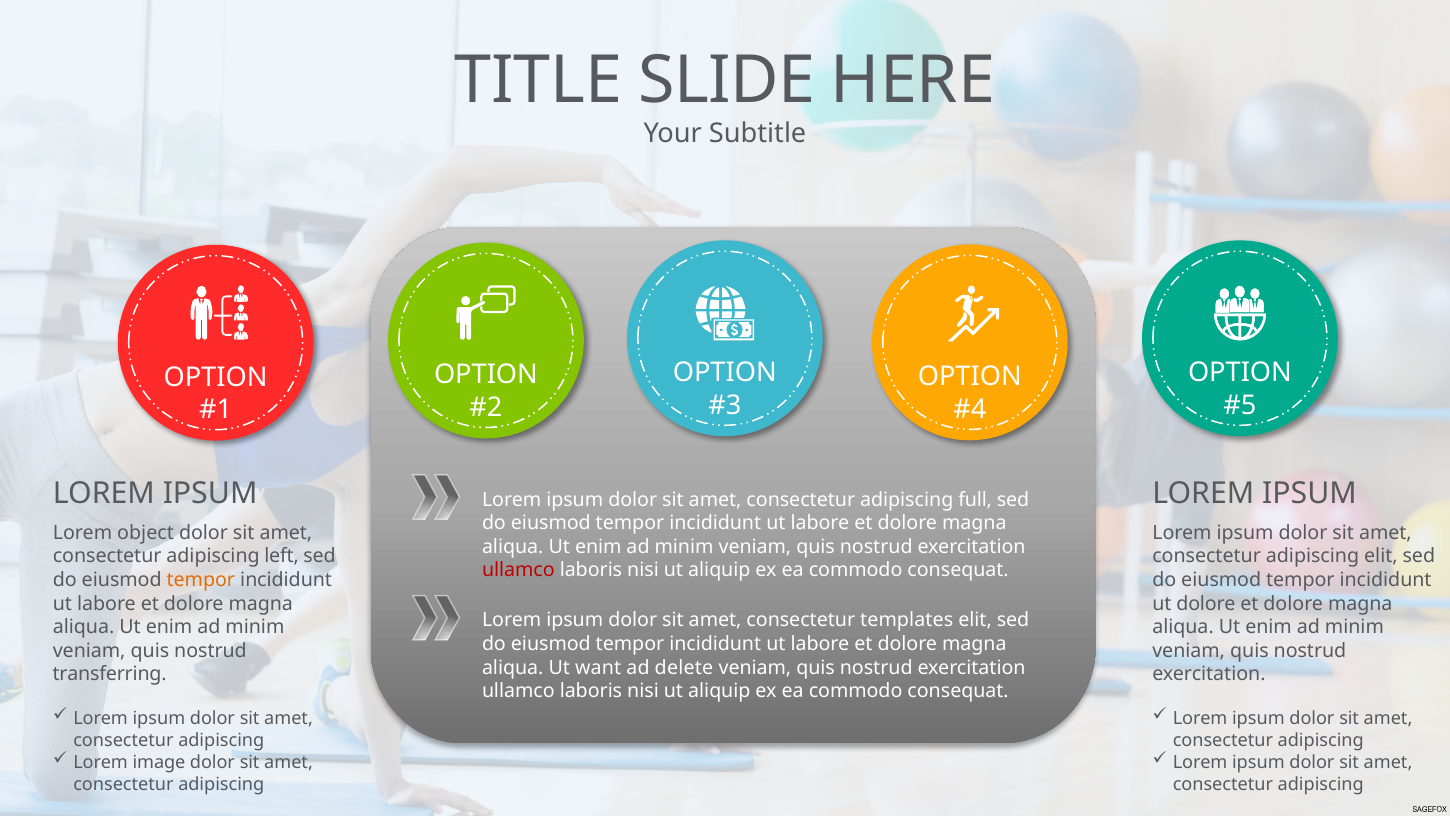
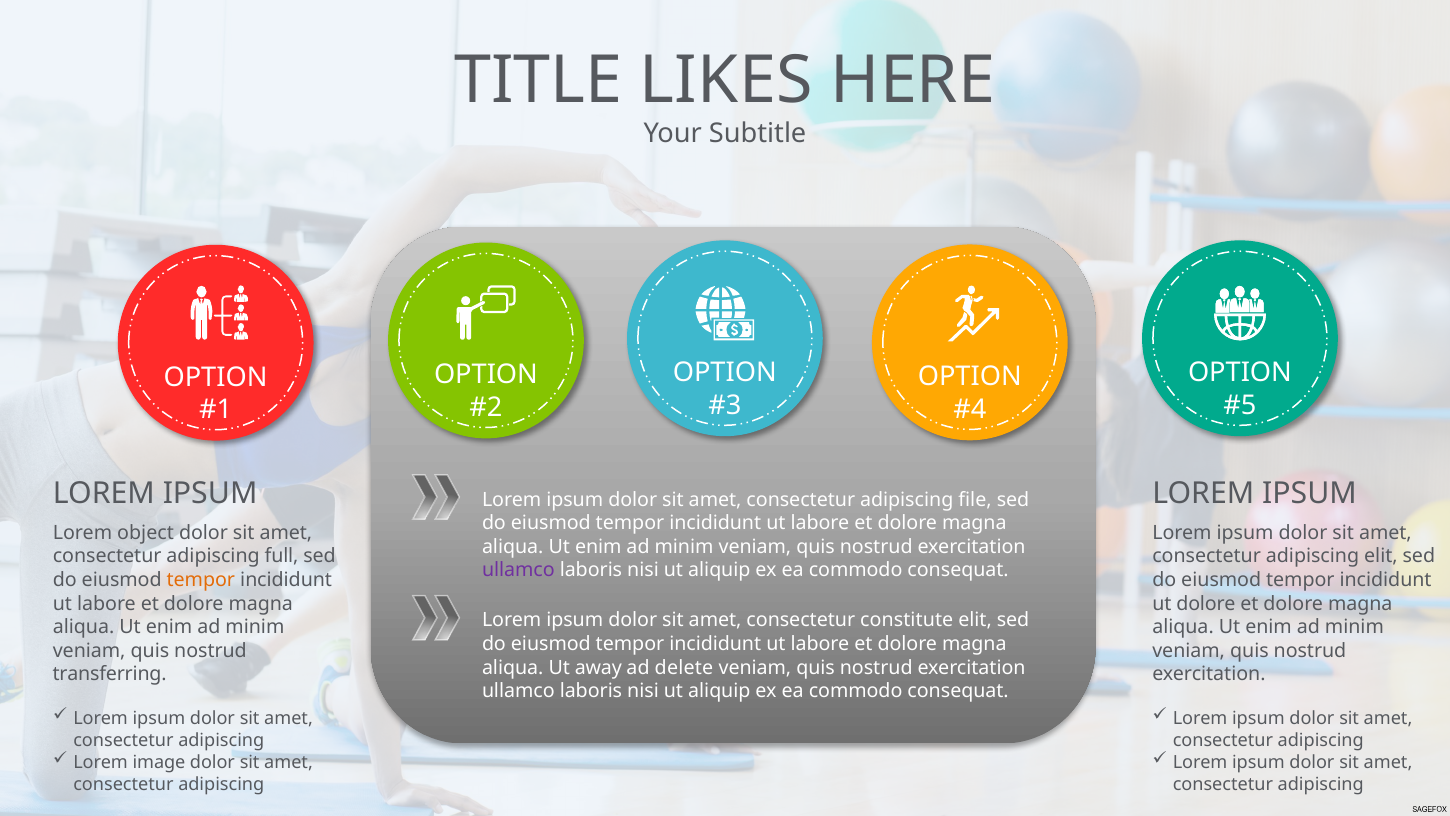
SLIDE: SLIDE -> LIKES
full: full -> file
left: left -> full
ullamco at (518, 570) colour: red -> purple
templates: templates -> constitute
want: want -> away
